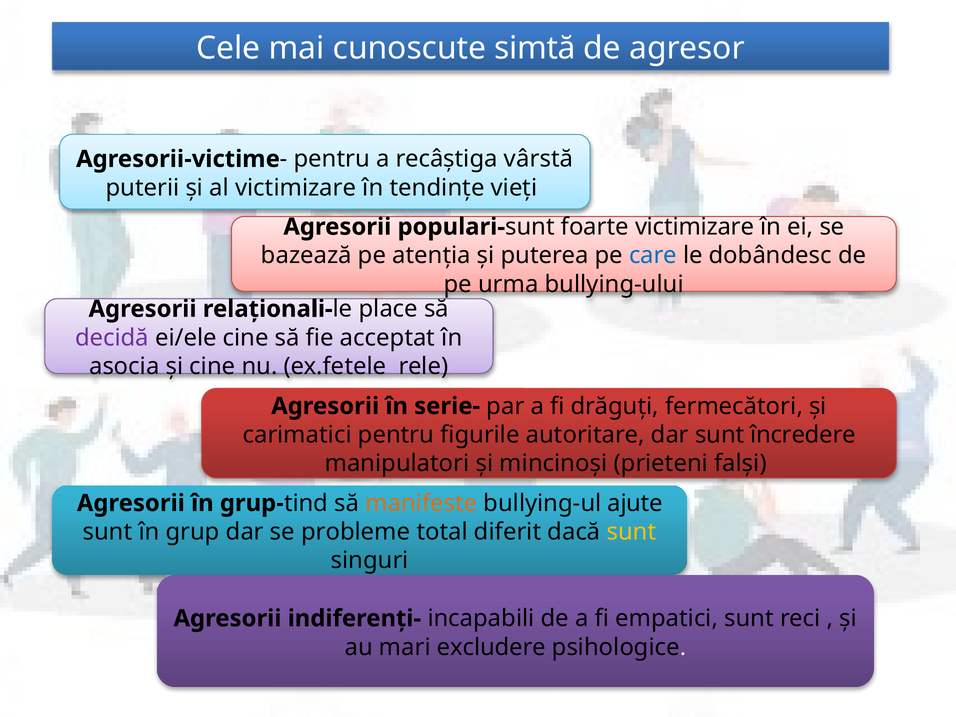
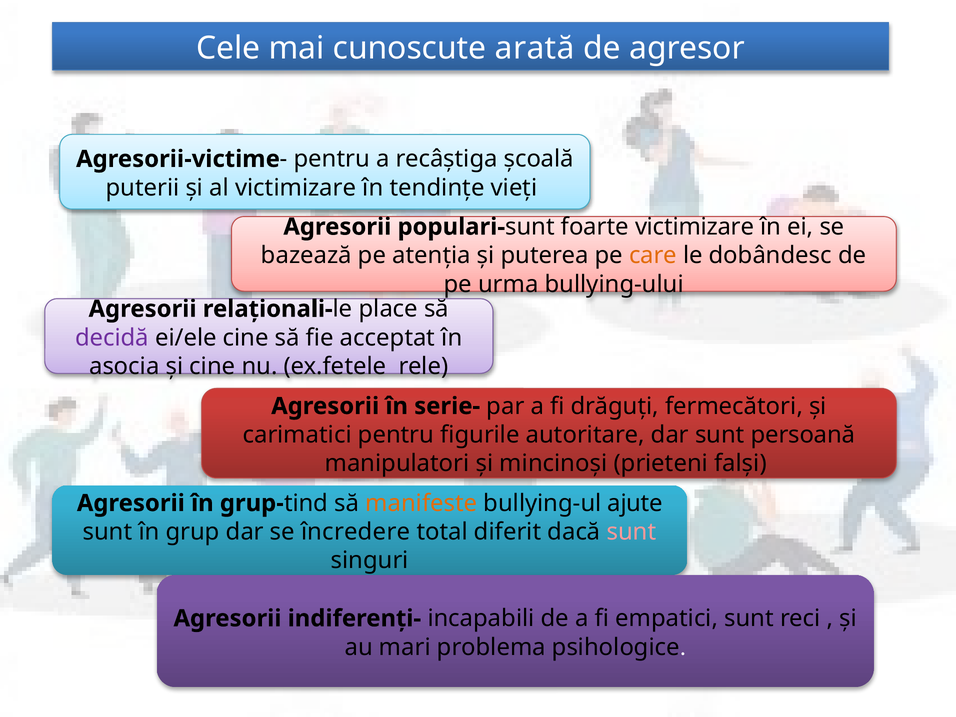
simtă: simtă -> arată
vârstă: vârstă -> școală
care colour: blue -> orange
încredere: încredere -> persoană
probleme: probleme -> încredere
sunt at (631, 532) colour: yellow -> pink
excludere: excludere -> problema
